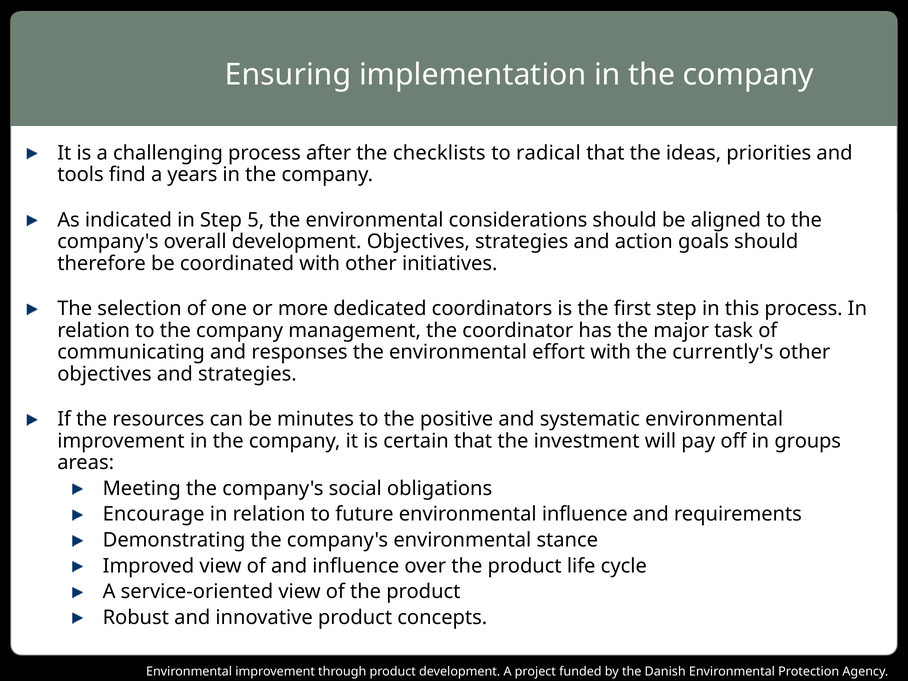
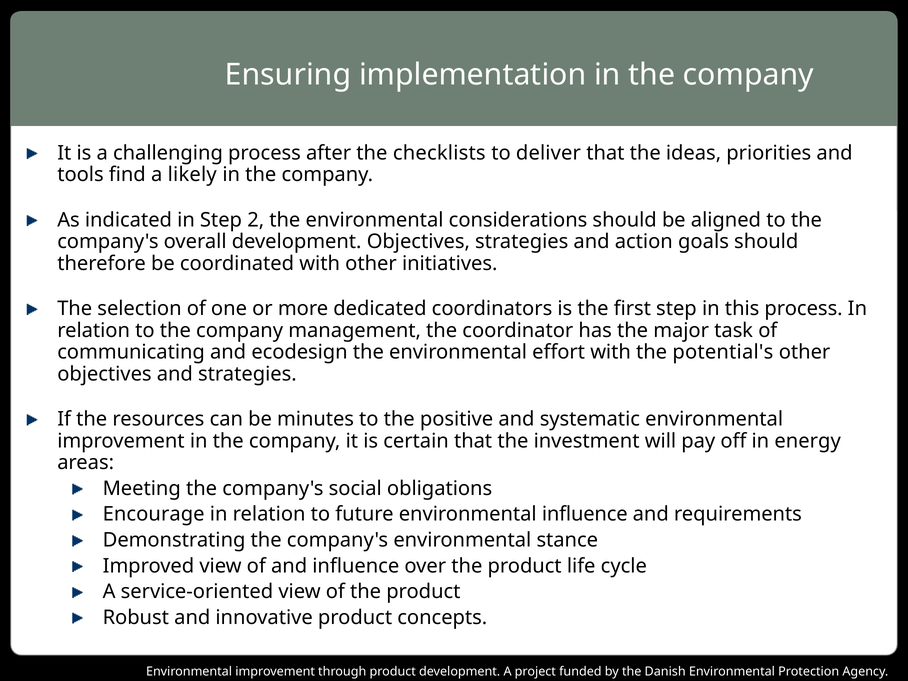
radical: radical -> deliver
years: years -> likely
5: 5 -> 2
responses: responses -> ecodesign
currently's: currently's -> potential's
groups: groups -> energy
